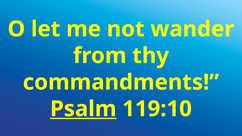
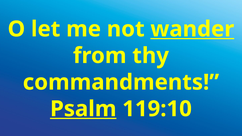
wander underline: none -> present
